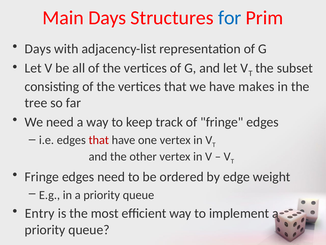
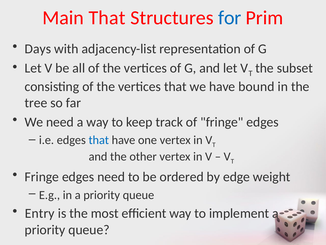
Main Days: Days -> That
makes: makes -> bound
that at (99, 140) colour: red -> blue
